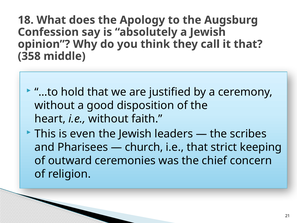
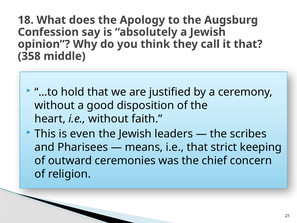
church: church -> means
